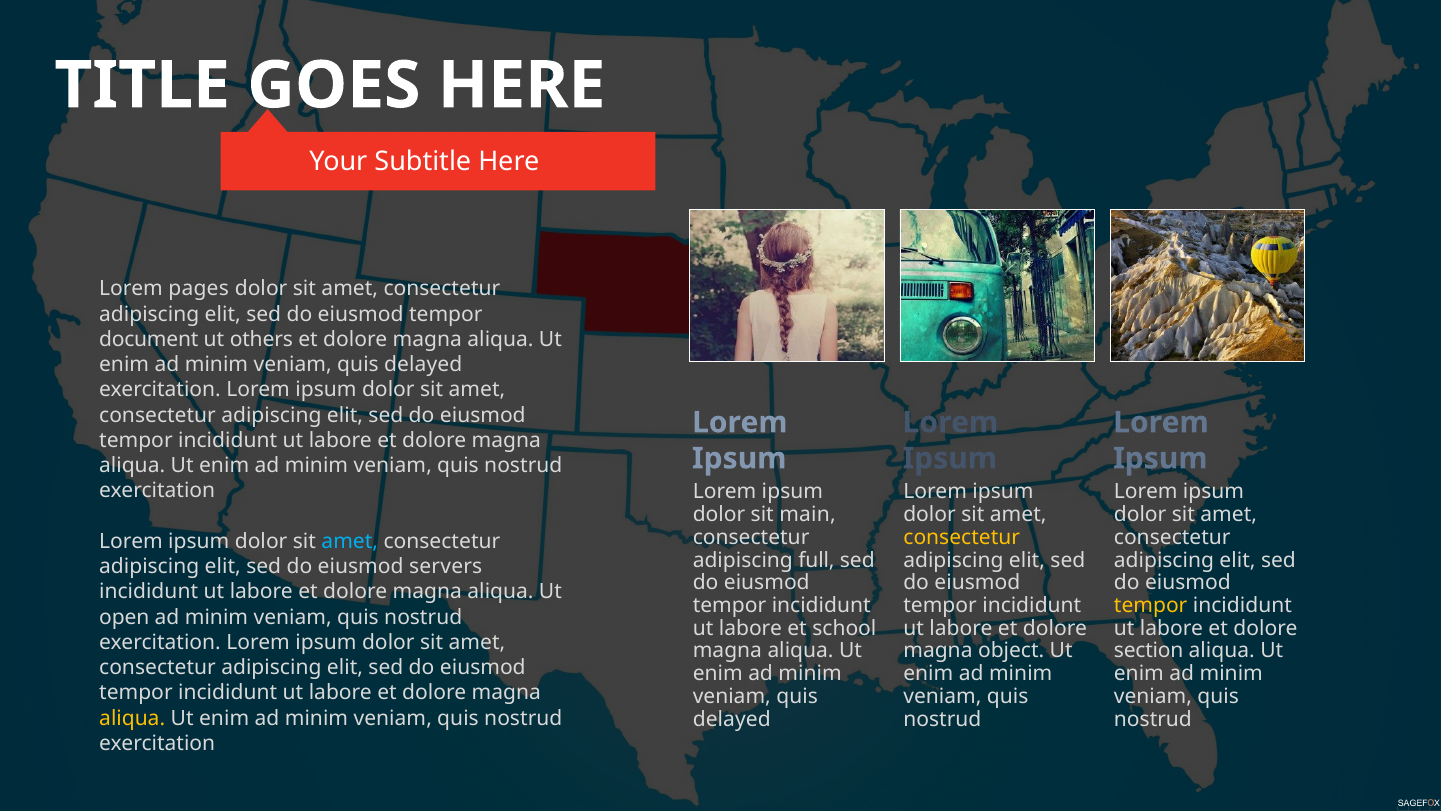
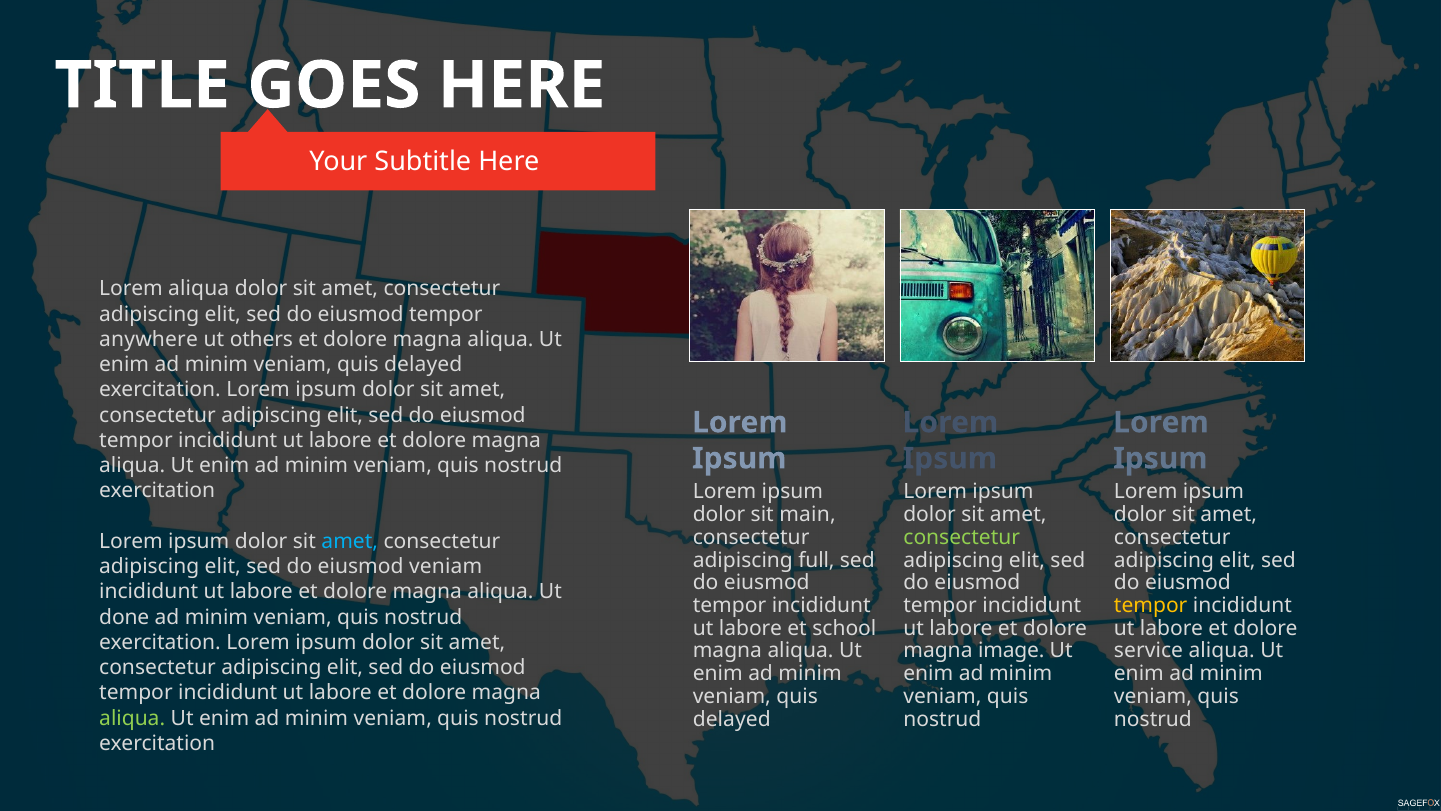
Lorem pages: pages -> aliqua
document: document -> anywhere
consectetur at (962, 537) colour: yellow -> light green
eiusmod servers: servers -> veniam
open: open -> done
object: object -> image
section: section -> service
aliqua at (132, 718) colour: yellow -> light green
